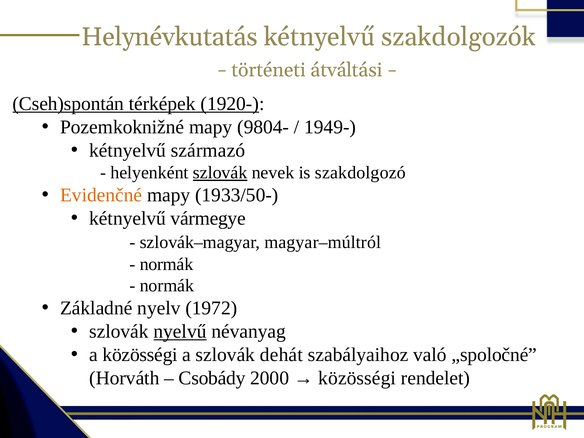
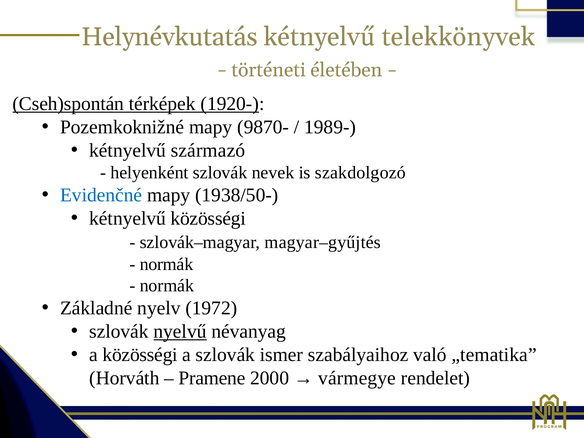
szakdolgozók: szakdolgozók -> telekkönyvek
átváltási: átváltási -> életében
9804-: 9804- -> 9870-
1949-: 1949- -> 1989-
szlovák at (220, 173) underline: present -> none
Evidenčné colour: orange -> blue
1933/50-: 1933/50- -> 1938/50-
kétnyelvű vármegye: vármegye -> közösségi
magyar–múltról: magyar–múltról -> magyar–gyűjtés
dehát: dehát -> ismer
„spoločné: „spoločné -> „tematika
Csobády: Csobády -> Pramene
közösségi at (357, 378): közösségi -> vármegye
